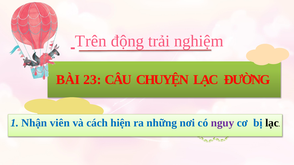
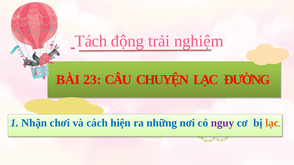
Trên: Trên -> Tách
viên: viên -> chơi
lạc at (272, 123) colour: black -> orange
